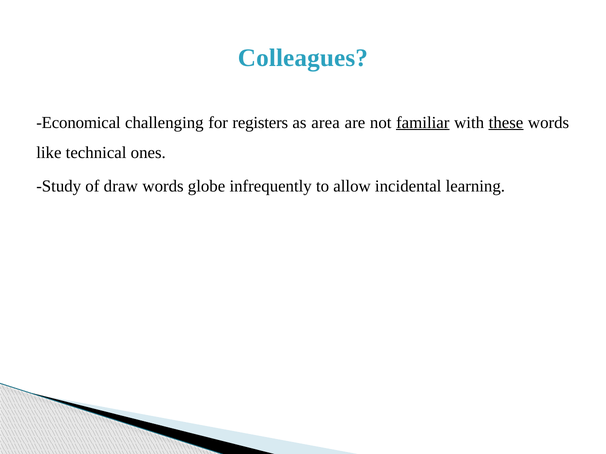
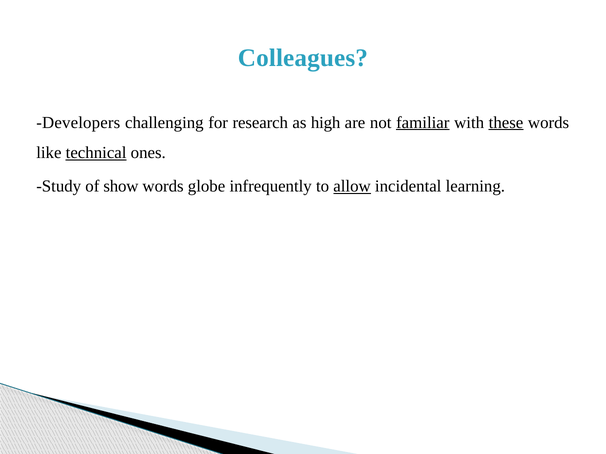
Economical: Economical -> Developers
registers: registers -> research
area: area -> high
technical underline: none -> present
draw: draw -> show
allow underline: none -> present
